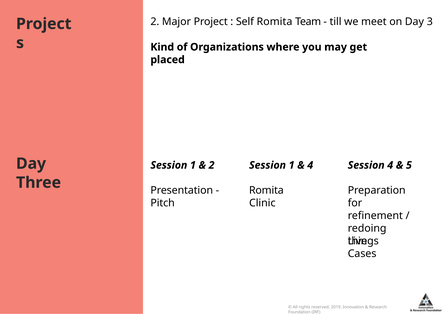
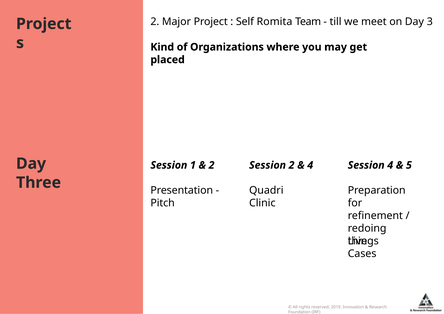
1 at (292, 165): 1 -> 2
Romita at (266, 191): Romita -> Quadri
